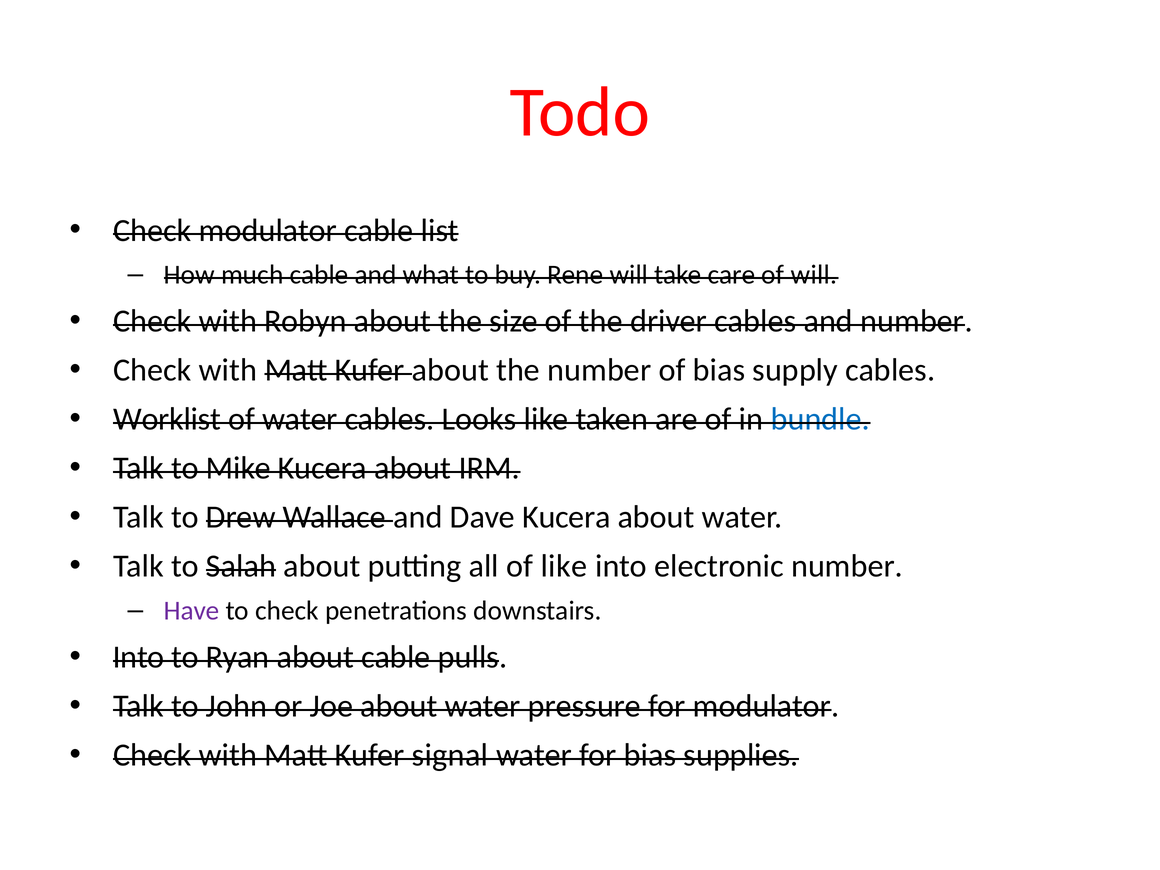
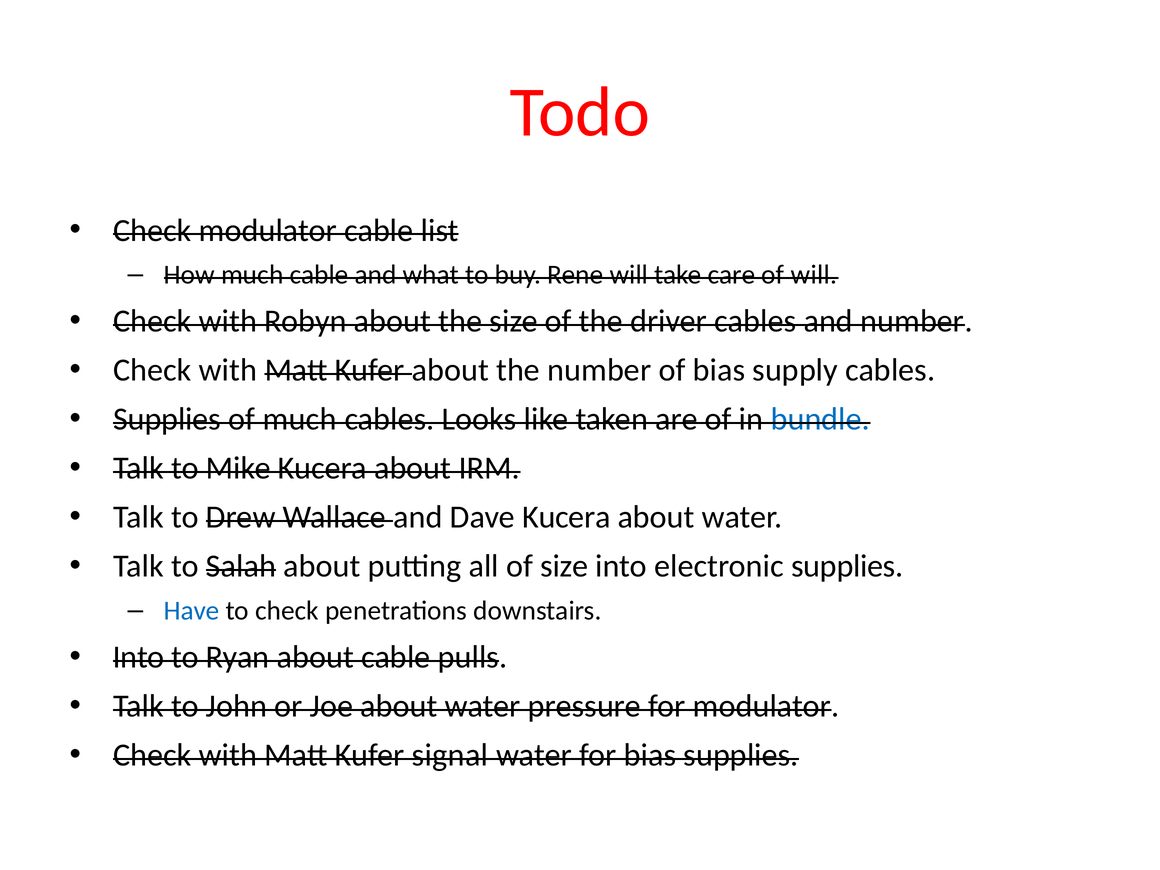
Worklist at (167, 419): Worklist -> Supplies
of water: water -> much
of like: like -> size
electronic number: number -> supplies
Have colour: purple -> blue
